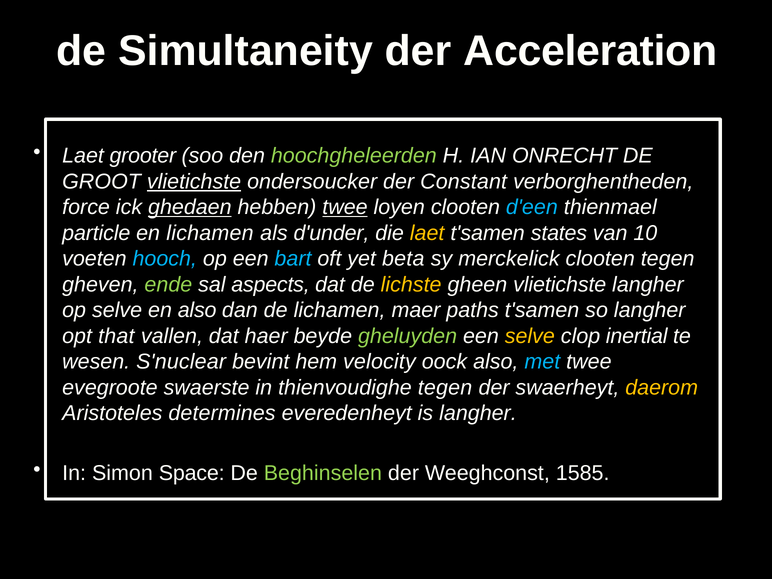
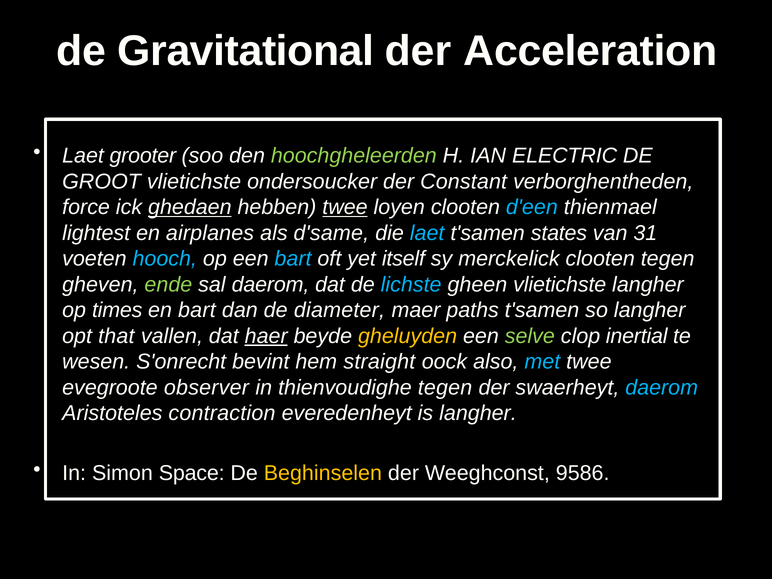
Simultaneity: Simultaneity -> Gravitational
ONRECHT: ONRECHT -> ELECTRIC
vlietichste at (194, 181) underline: present -> none
particle: particle -> lightest
en lichamen: lichamen -> airplanes
d'under: d'under -> d'same
laet at (427, 233) colour: yellow -> light blue
10: 10 -> 31
beta: beta -> itself
sal aspects: aspects -> daerom
lichste colour: yellow -> light blue
op selve: selve -> times
en also: also -> bart
de lichamen: lichamen -> diameter
haer underline: none -> present
gheluyden colour: light green -> yellow
selve at (530, 336) colour: yellow -> light green
S'nuclear: S'nuclear -> S'onrecht
velocity: velocity -> straight
swaerste: swaerste -> observer
daerom at (662, 387) colour: yellow -> light blue
determines: determines -> contraction
Beghinselen colour: light green -> yellow
1585: 1585 -> 9586
